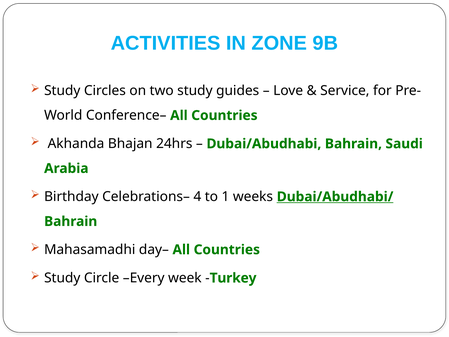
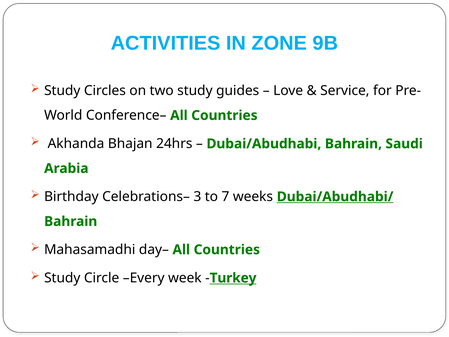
4: 4 -> 3
1: 1 -> 7
Turkey underline: none -> present
